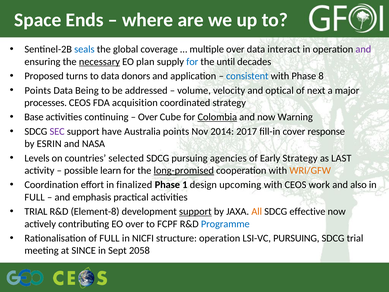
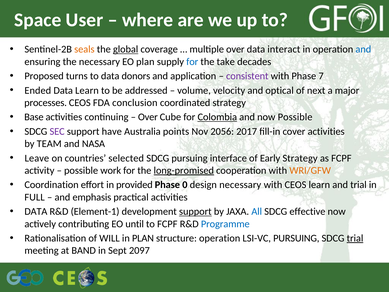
Ends: Ends -> User
seals colour: blue -> orange
global underline: none -> present
and at (363, 49) colour: purple -> blue
necessary at (99, 62) underline: present -> none
until: until -> take
consistent colour: blue -> purple
8: 8 -> 7
Points at (38, 90): Points -> Ended
Data Being: Being -> Learn
acquisition: acquisition -> conclusion
now Warning: Warning -> Possible
2014: 2014 -> 2056
cover response: response -> activities
ESRIN: ESRIN -> TEAM
Levels: Levels -> Leave
agencies: agencies -> interface
as LAST: LAST -> FCPF
learn: learn -> work
finalized: finalized -> provided
1: 1 -> 0
design upcoming: upcoming -> necessary
CEOS work: work -> learn
and also: also -> trial
TRIAL at (36, 211): TRIAL -> DATA
Element-8: Element-8 -> Element-1
All colour: orange -> blue
EO over: over -> until
of FULL: FULL -> WILL
in NICFI: NICFI -> PLAN
trial at (355, 238) underline: none -> present
SINCE: SINCE -> BAND
2058: 2058 -> 2097
